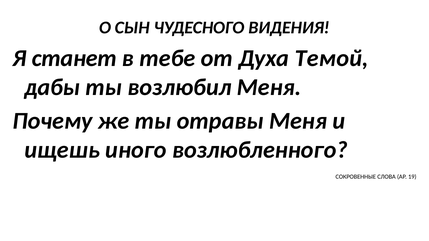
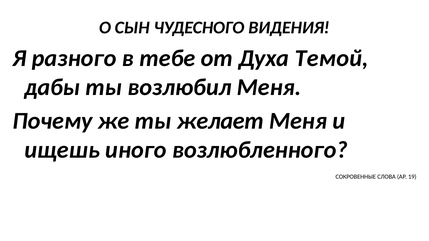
станет: станет -> разного
отравы: отравы -> желает
